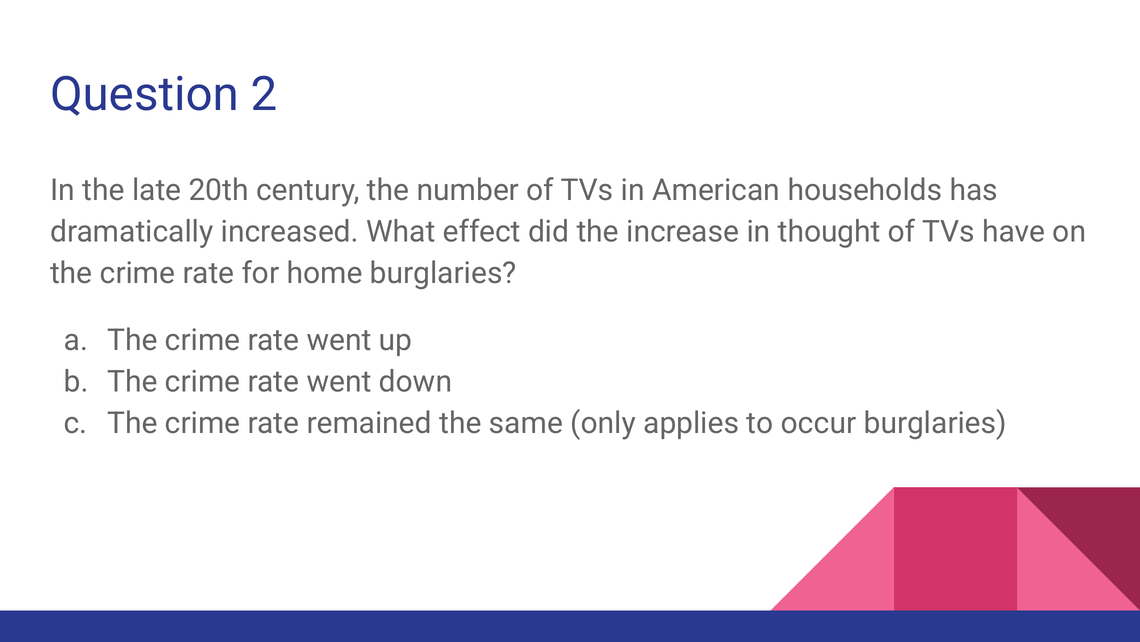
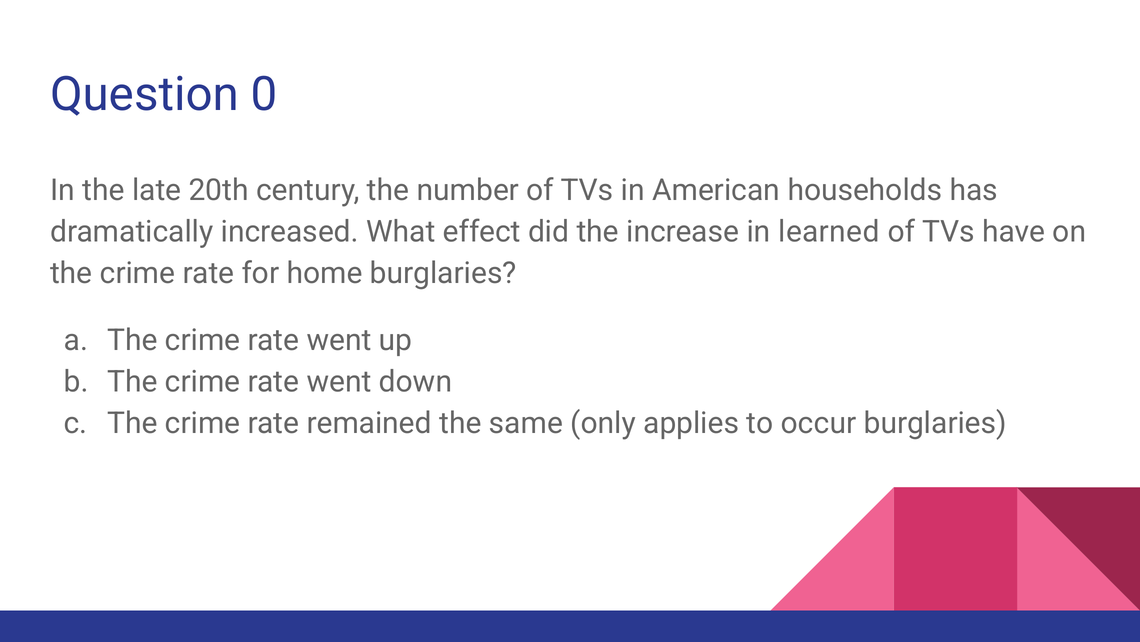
2: 2 -> 0
thought: thought -> learned
